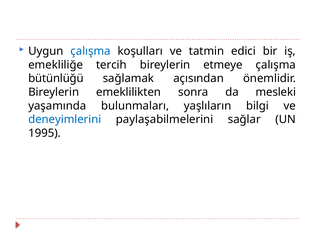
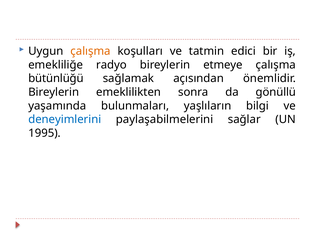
çalışma at (91, 51) colour: blue -> orange
tercih: tercih -> radyo
mesleki: mesleki -> gönüllü
